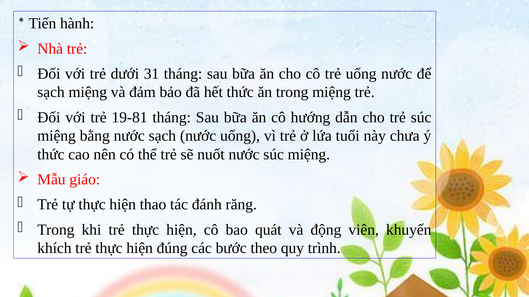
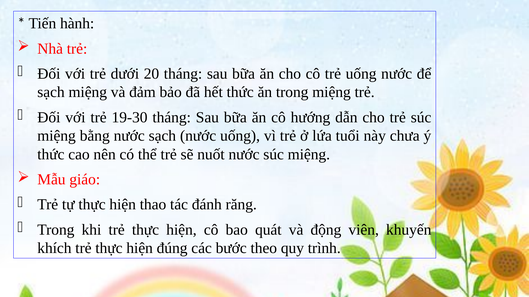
31: 31 -> 20
19-81: 19-81 -> 19-30
